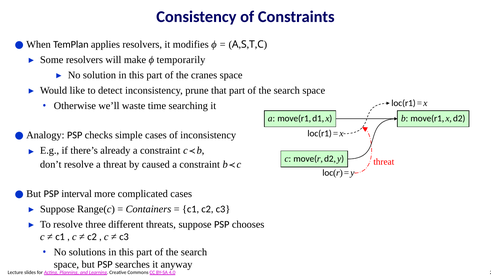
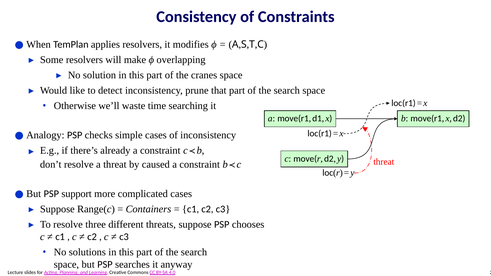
temporarily: temporarily -> overlapping
interval: interval -> support
